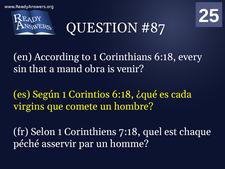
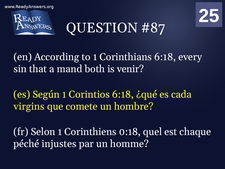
obra: obra -> both
7:18: 7:18 -> 0:18
asservir: asservir -> injustes
